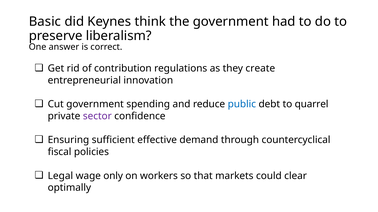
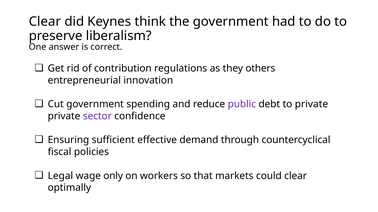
Basic at (45, 22): Basic -> Clear
create: create -> others
public colour: blue -> purple
to quarrel: quarrel -> private
